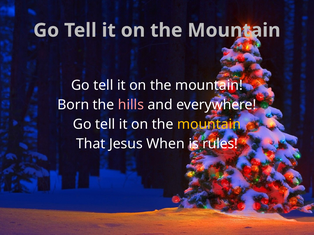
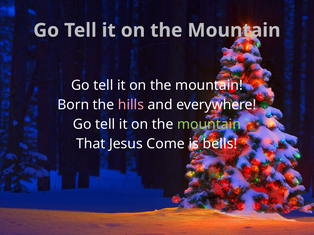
mountain at (209, 125) colour: yellow -> light green
When: When -> Come
rules: rules -> bells
